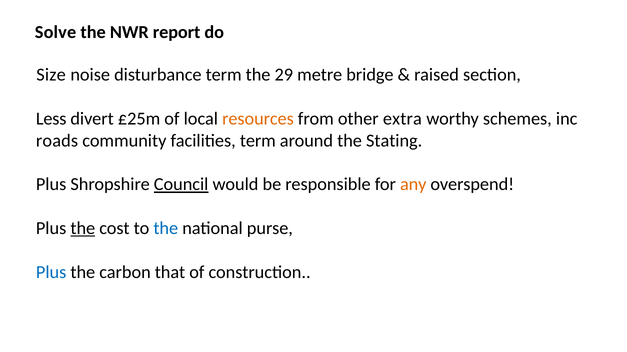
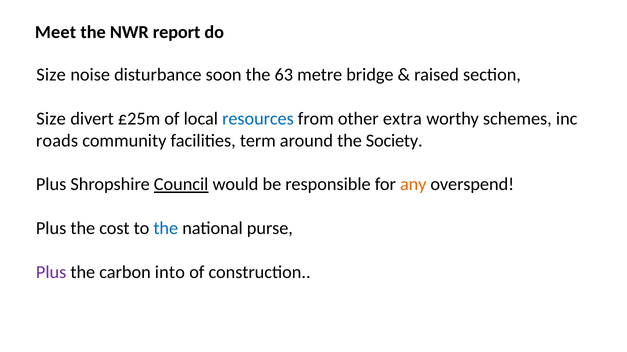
Solve: Solve -> Meet
disturbance term: term -> soon
29: 29 -> 63
Less at (51, 119): Less -> Size
resources colour: orange -> blue
Stating: Stating -> Society
the at (83, 229) underline: present -> none
Plus at (51, 273) colour: blue -> purple
that: that -> into
